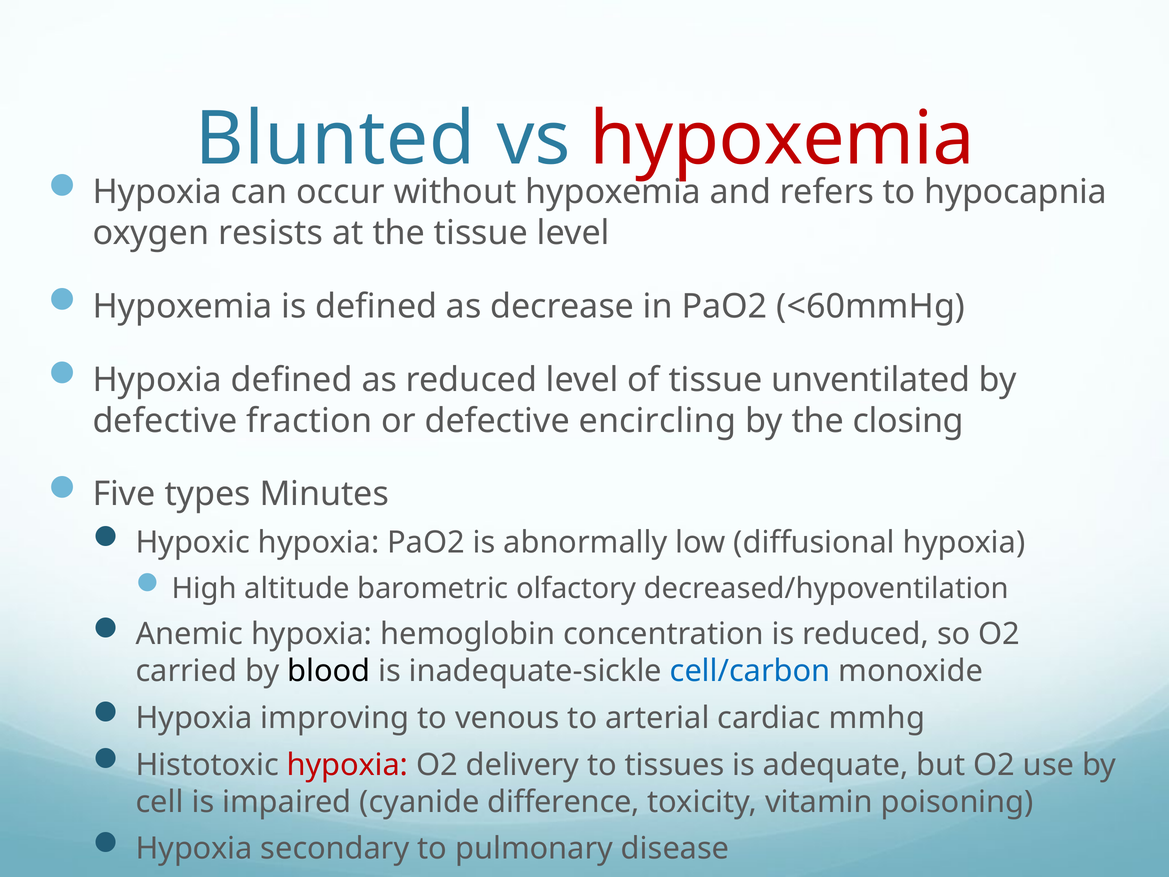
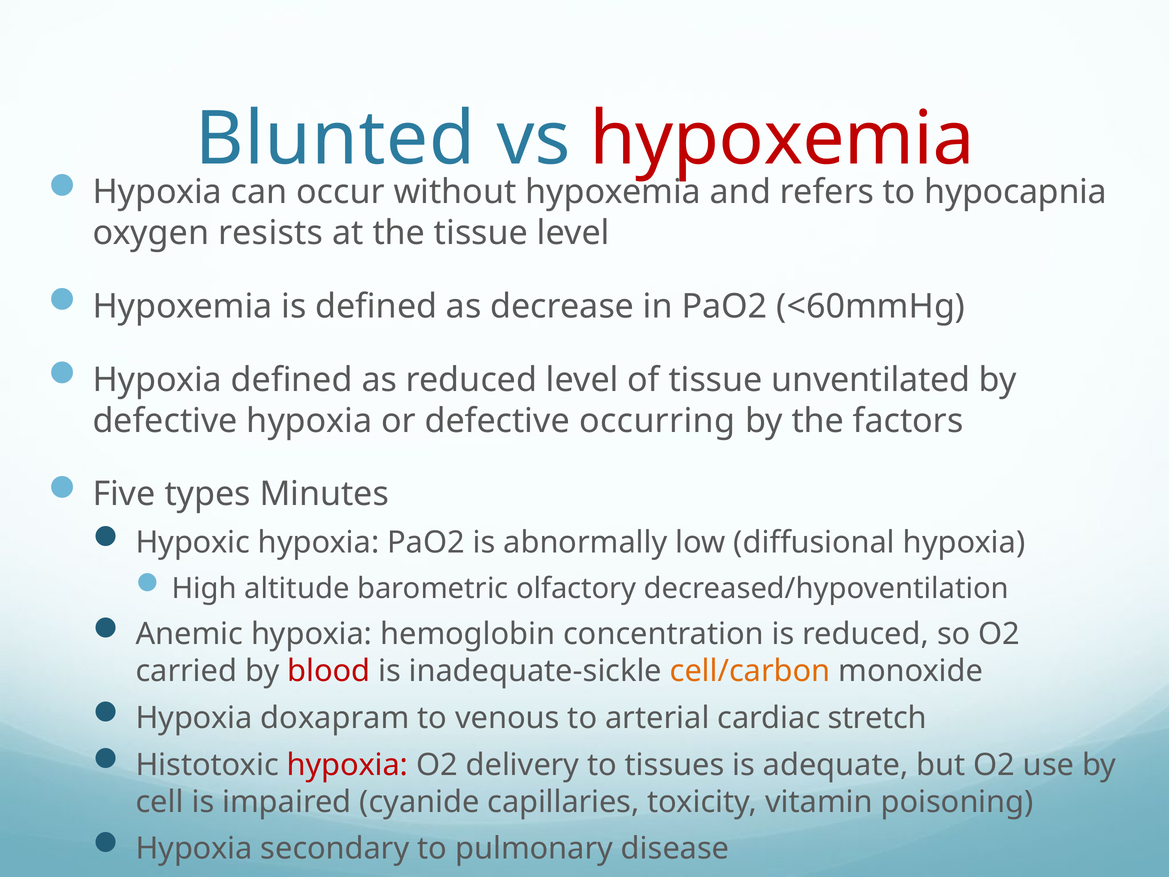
defective fraction: fraction -> hypoxia
encircling: encircling -> occurring
closing: closing -> factors
blood colour: black -> red
cell/carbon colour: blue -> orange
improving: improving -> doxapram
mmhg: mmhg -> stretch
difference: difference -> capillaries
